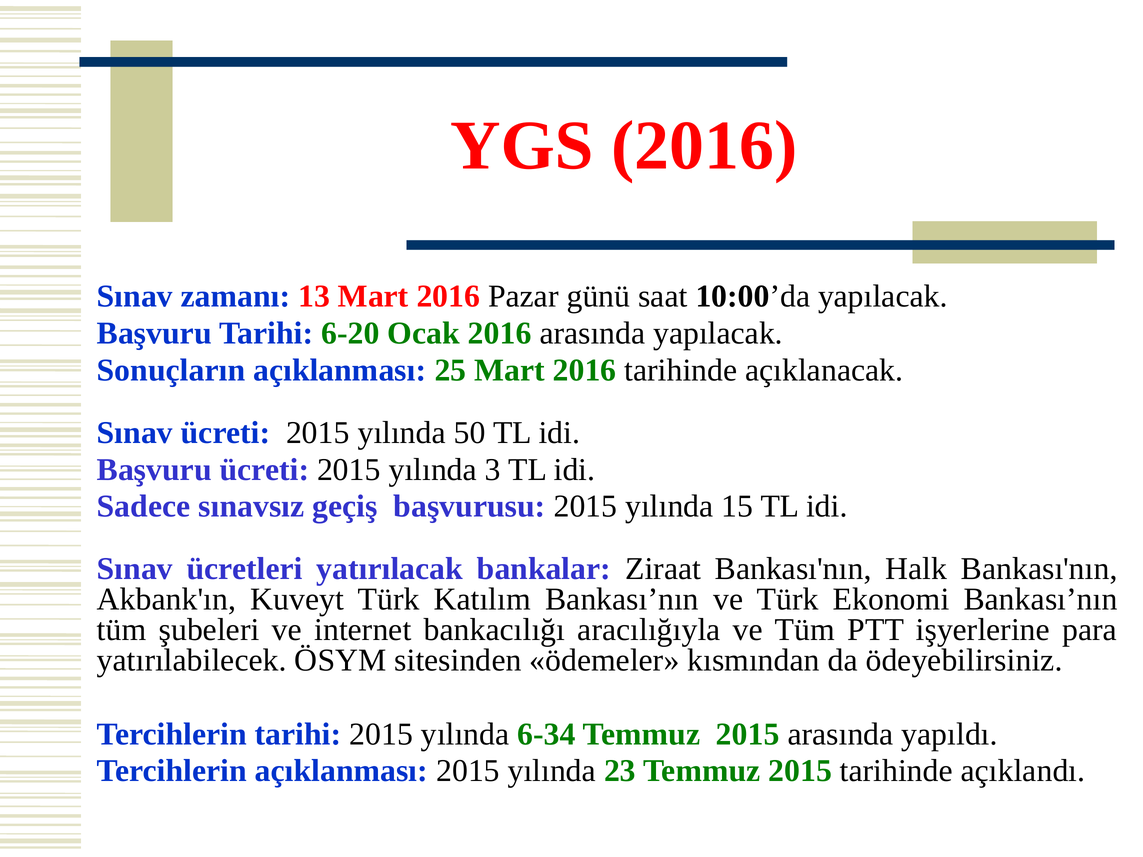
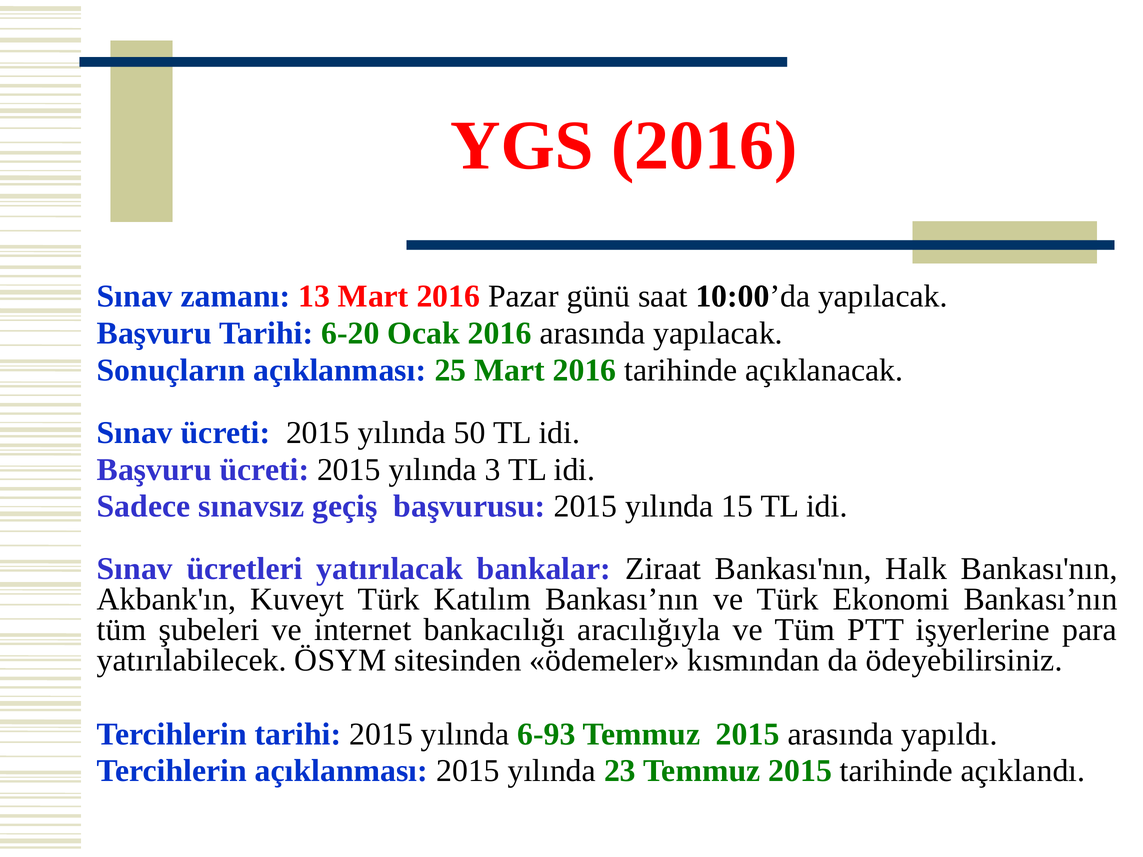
6-34: 6-34 -> 6-93
